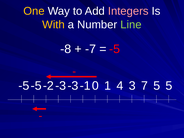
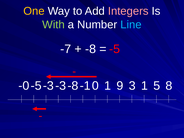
With colour: yellow -> light green
Line colour: light green -> light blue
-8: -8 -> -7
-7 at (91, 49): -7 -> -8
-5 at (24, 86): -5 -> -0
-2 at (48, 86): -2 -> -3
-3 at (73, 86): -3 -> -8
4: 4 -> 9
3 7: 7 -> 1
5 5: 5 -> 8
